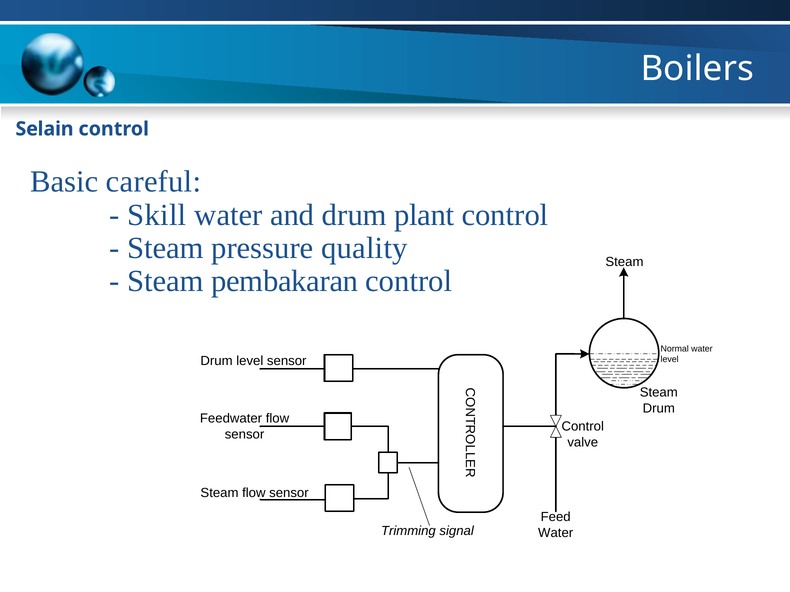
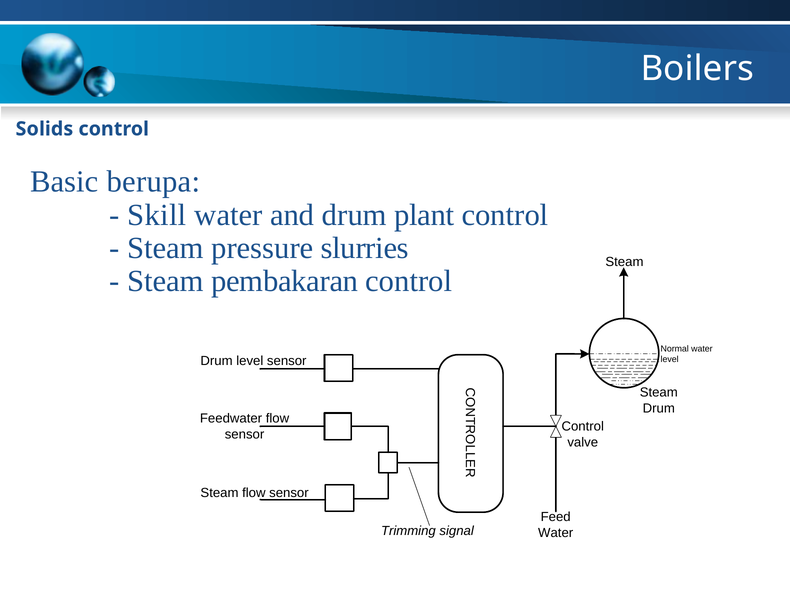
Selain: Selain -> Solids
careful: careful -> berupa
quality: quality -> slurries
